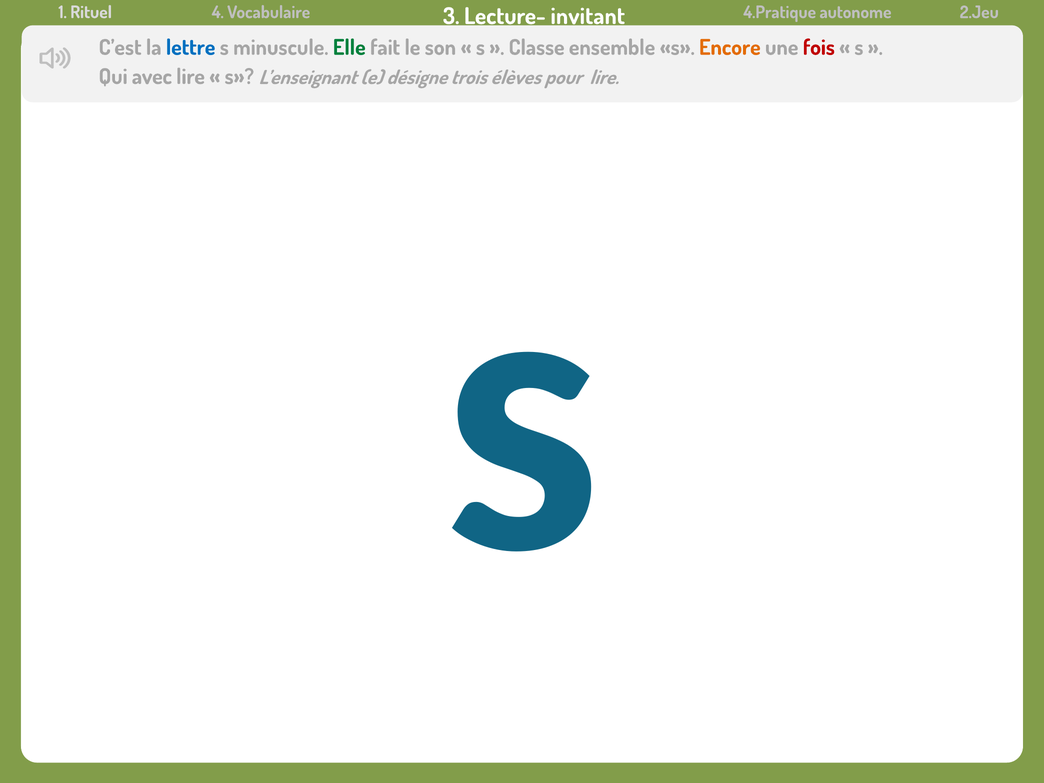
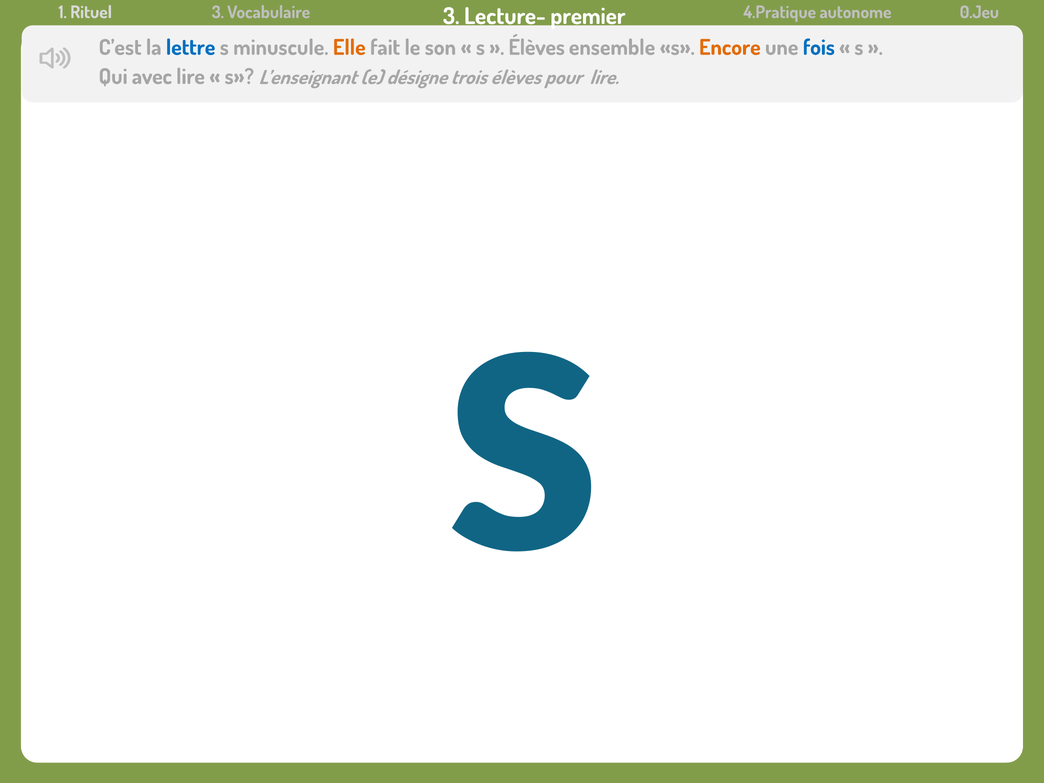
Rituel 4: 4 -> 3
invitant: invitant -> premier
2.Jeu: 2.Jeu -> 0.Jeu
Elle colour: green -> orange
Classe at (537, 48): Classe -> Élèves
fois colour: red -> blue
